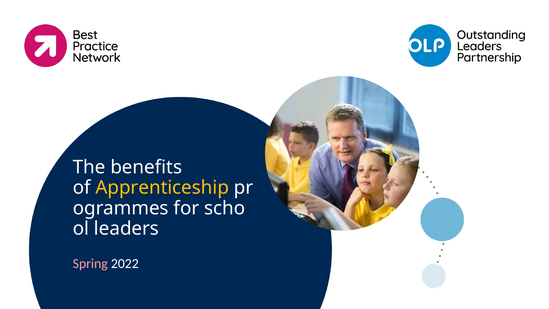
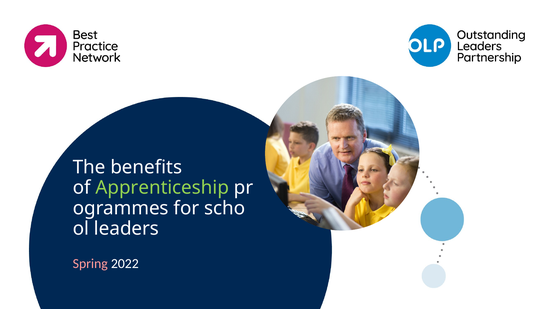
Apprenticeship colour: yellow -> light green
